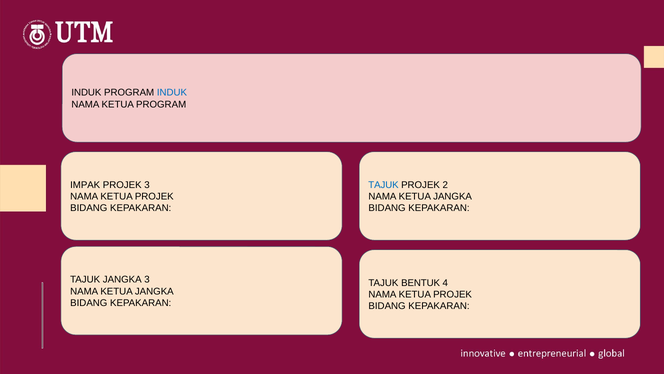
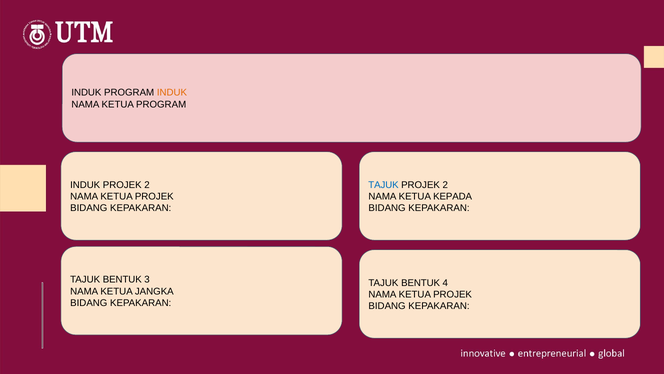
INDUK at (172, 93) colour: blue -> orange
IMPAK at (85, 185): IMPAK -> INDUK
3 at (147, 185): 3 -> 2
JANGKA at (453, 196): JANGKA -> KEPADA
JANGKA at (122, 279): JANGKA -> BENTUK
